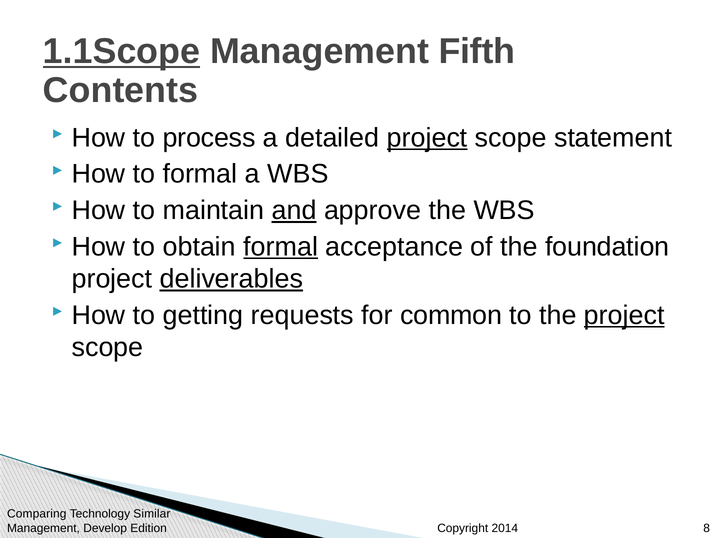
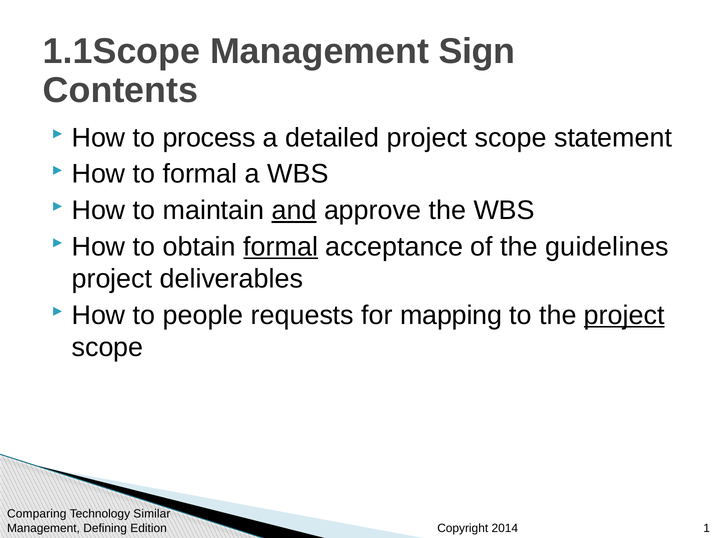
1.1Scope underline: present -> none
Fifth: Fifth -> Sign
project at (427, 138) underline: present -> none
foundation: foundation -> guidelines
deliverables underline: present -> none
getting: getting -> people
common: common -> mapping
Develop: Develop -> Defining
8: 8 -> 1
